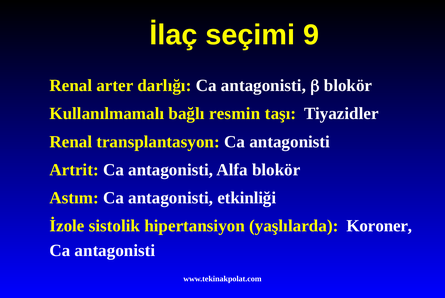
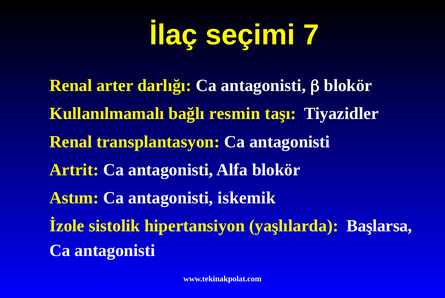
9: 9 -> 7
etkinliği: etkinliği -> iskemik
Koroner: Koroner -> Başlarsa
